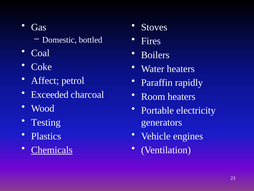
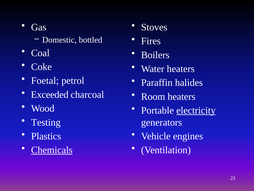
Affect: Affect -> Foetal
rapidly: rapidly -> halides
electricity underline: none -> present
